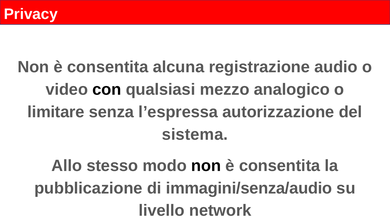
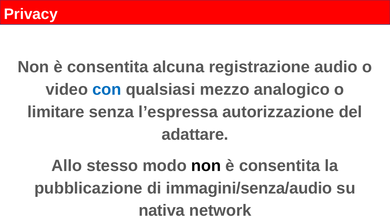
con colour: black -> blue
sistema: sistema -> adattare
livello: livello -> nativa
